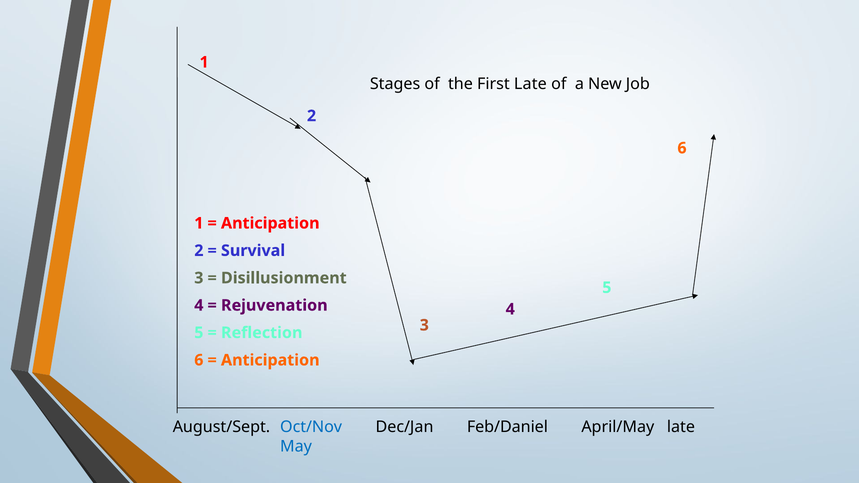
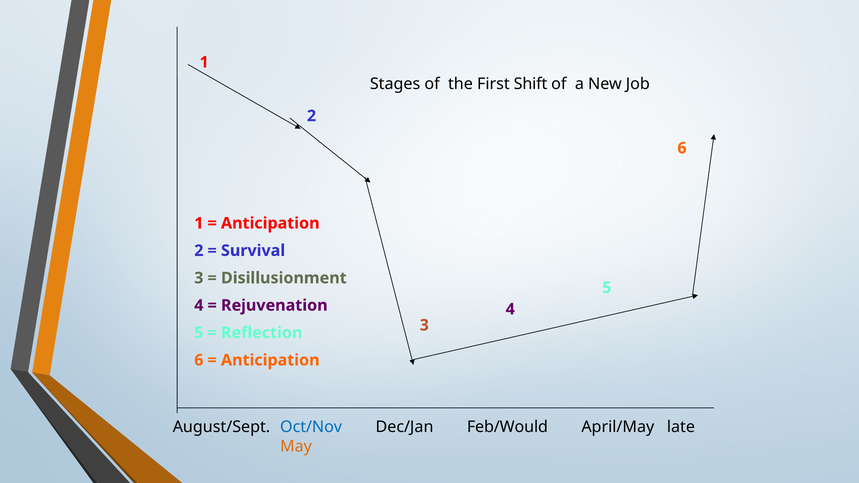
First Late: Late -> Shift
Feb/Daniel: Feb/Daniel -> Feb/Would
May colour: blue -> orange
